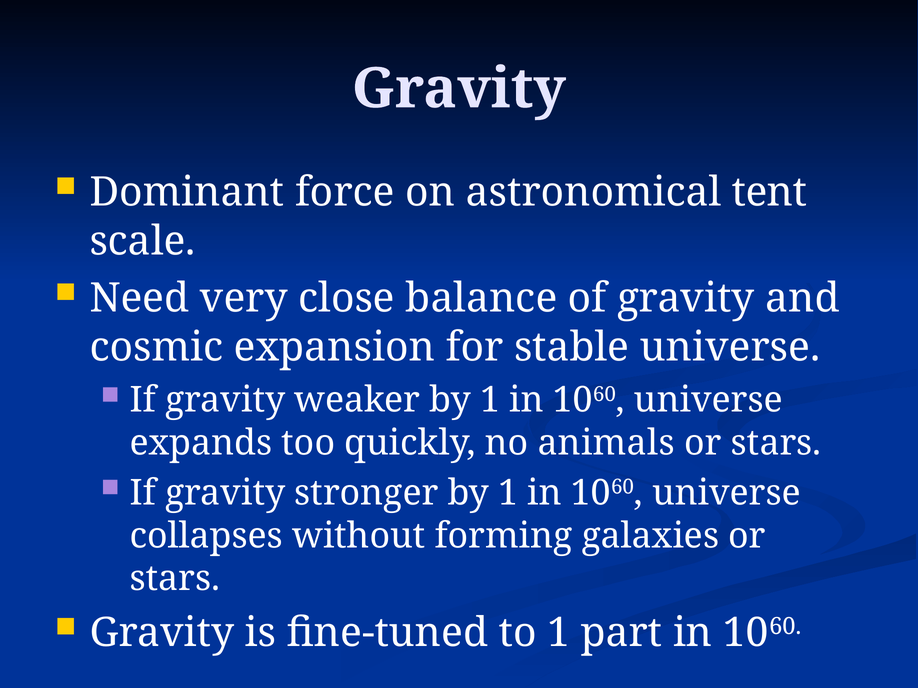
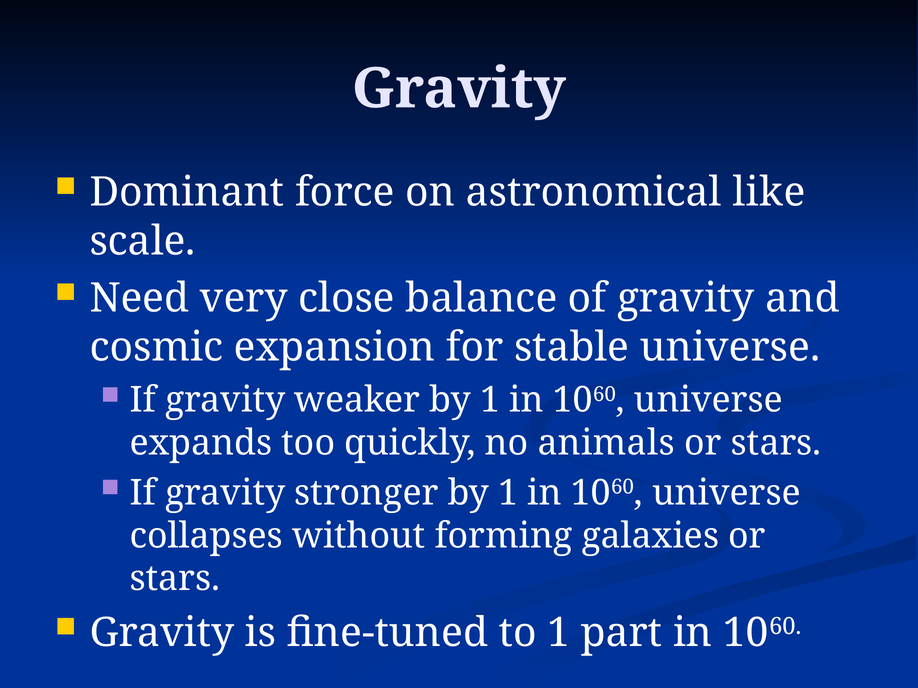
tent: tent -> like
